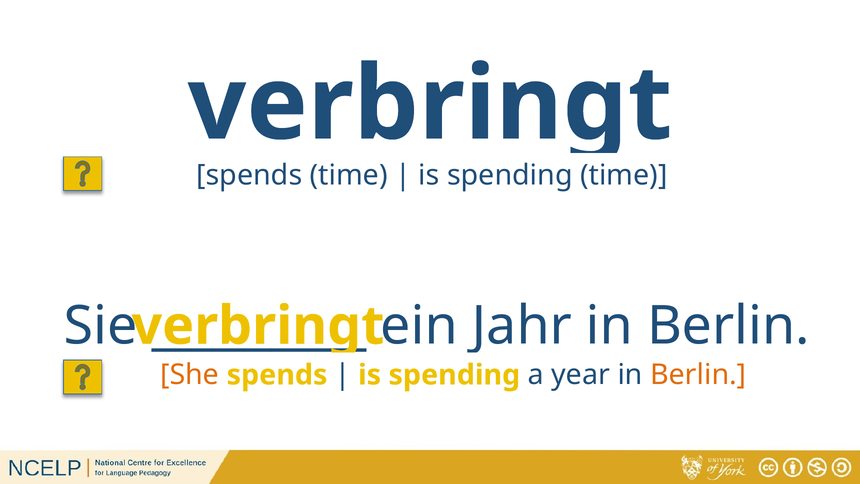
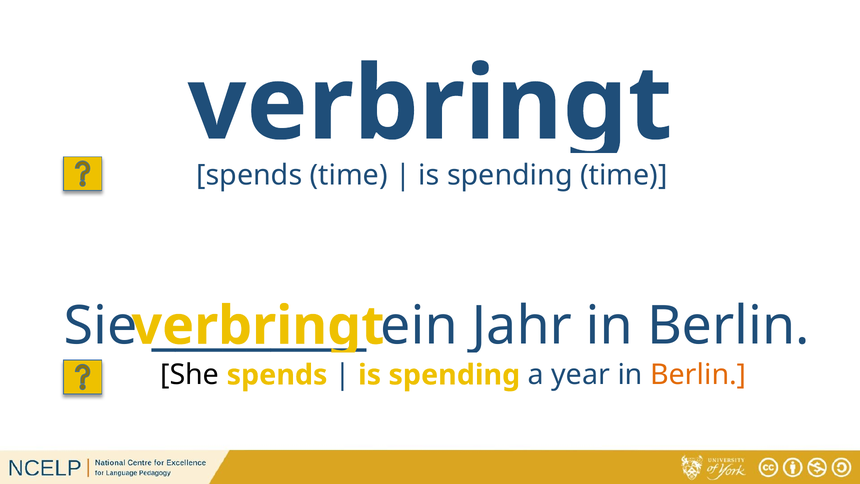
She colour: orange -> black
